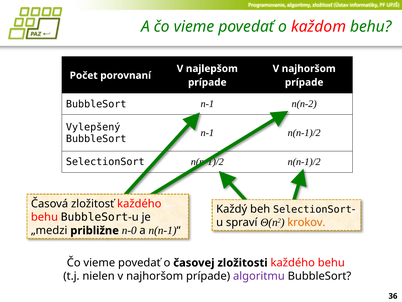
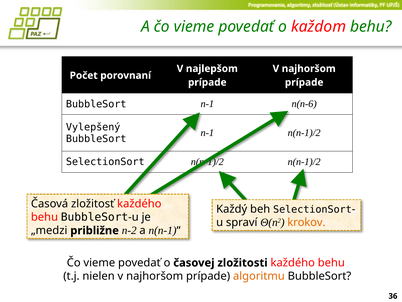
n(n-2: n(n-2 -> n(n-6
n-0: n-0 -> n-2
algoritmu colour: purple -> orange
